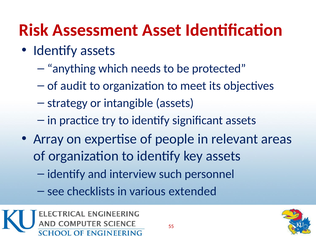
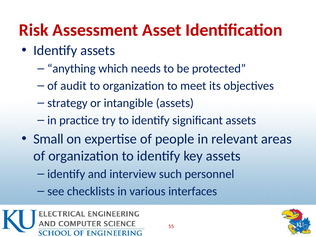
Array: Array -> Small
extended: extended -> interfaces
